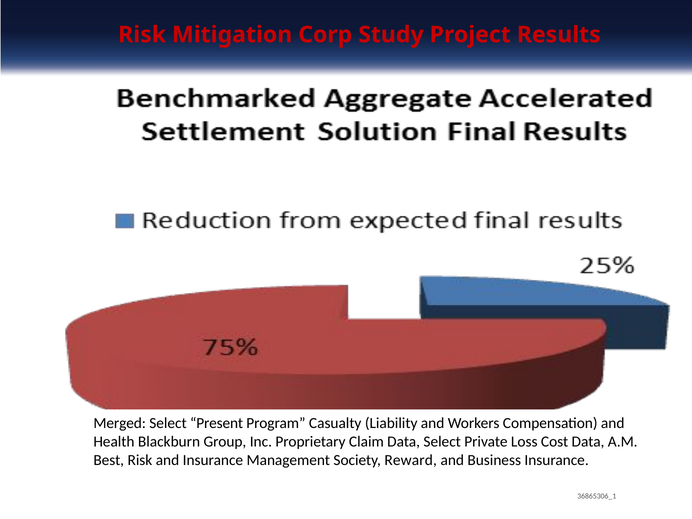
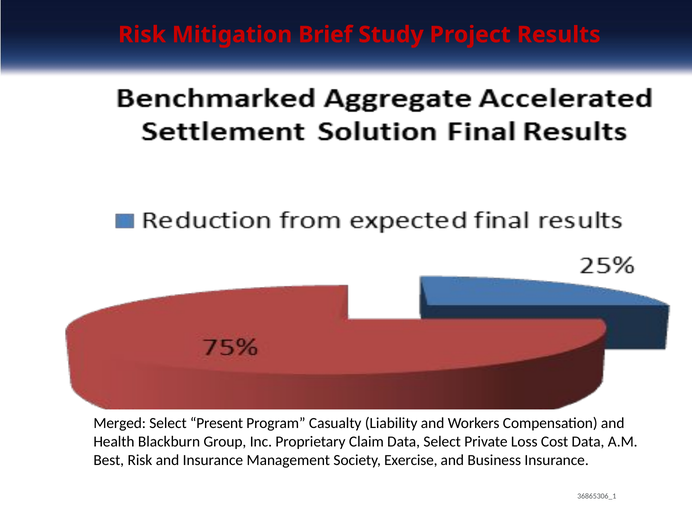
Corp: Corp -> Brief
Reward: Reward -> Exercise
